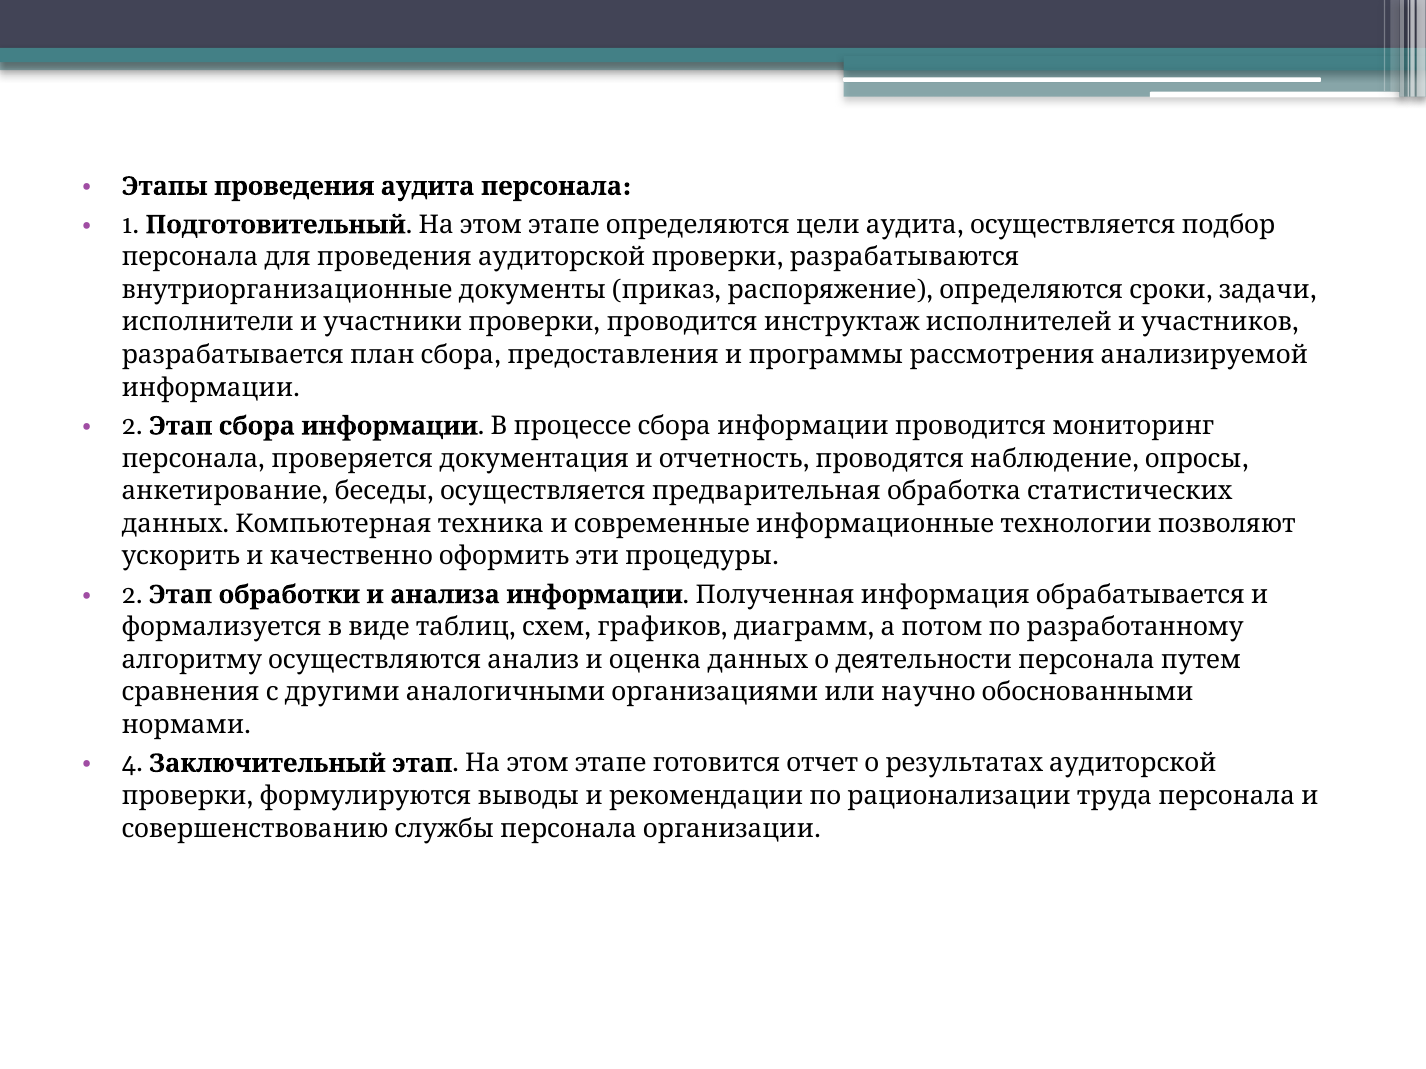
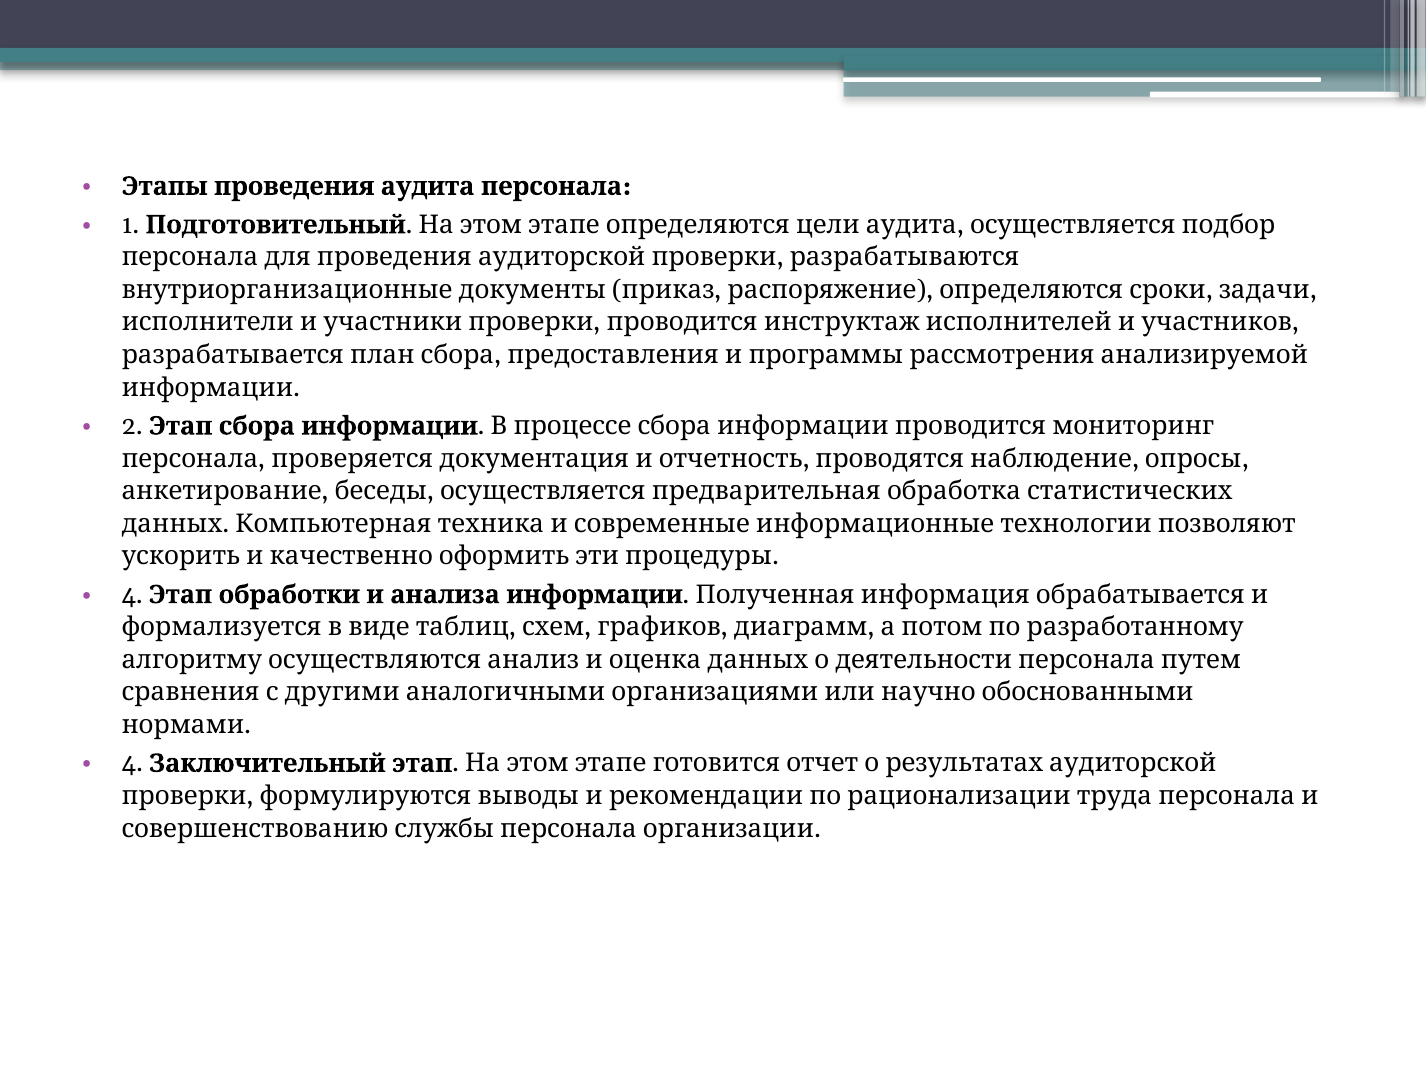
2 at (132, 595): 2 -> 4
